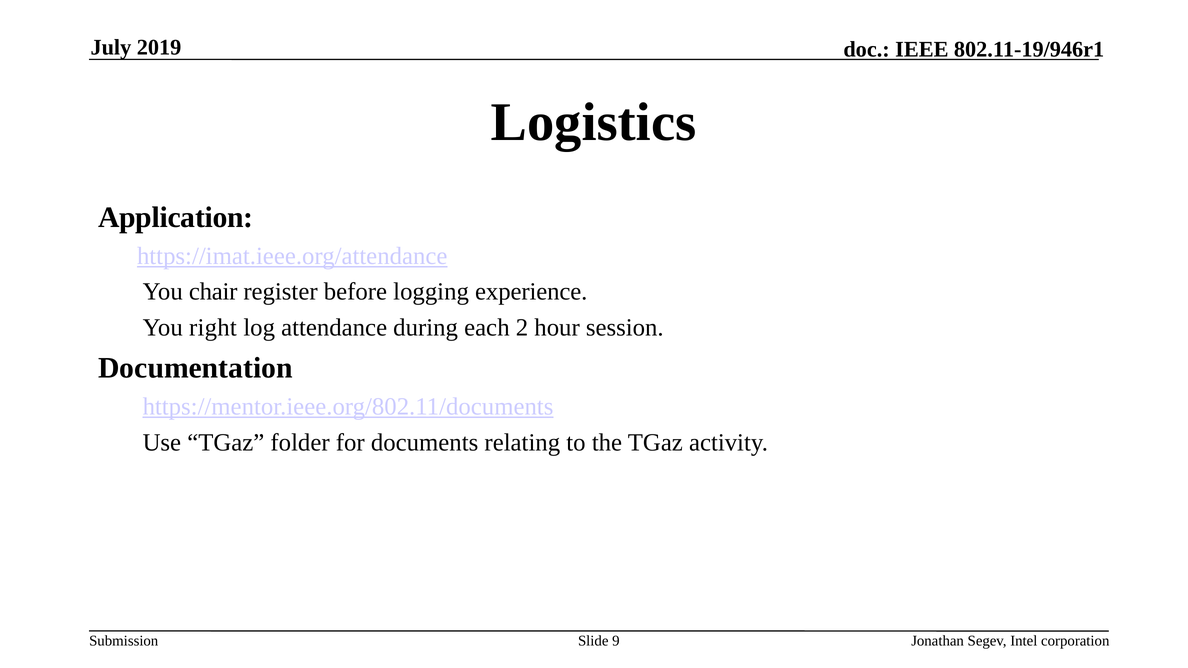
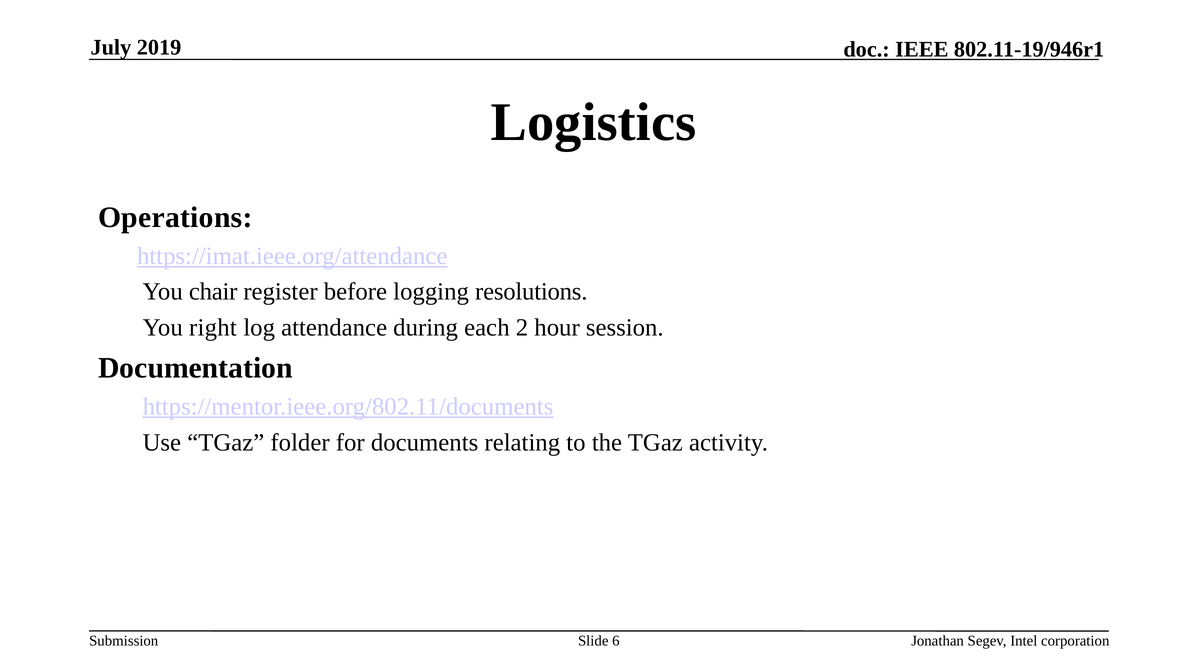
Application: Application -> Operations
experience: experience -> resolutions
9: 9 -> 6
